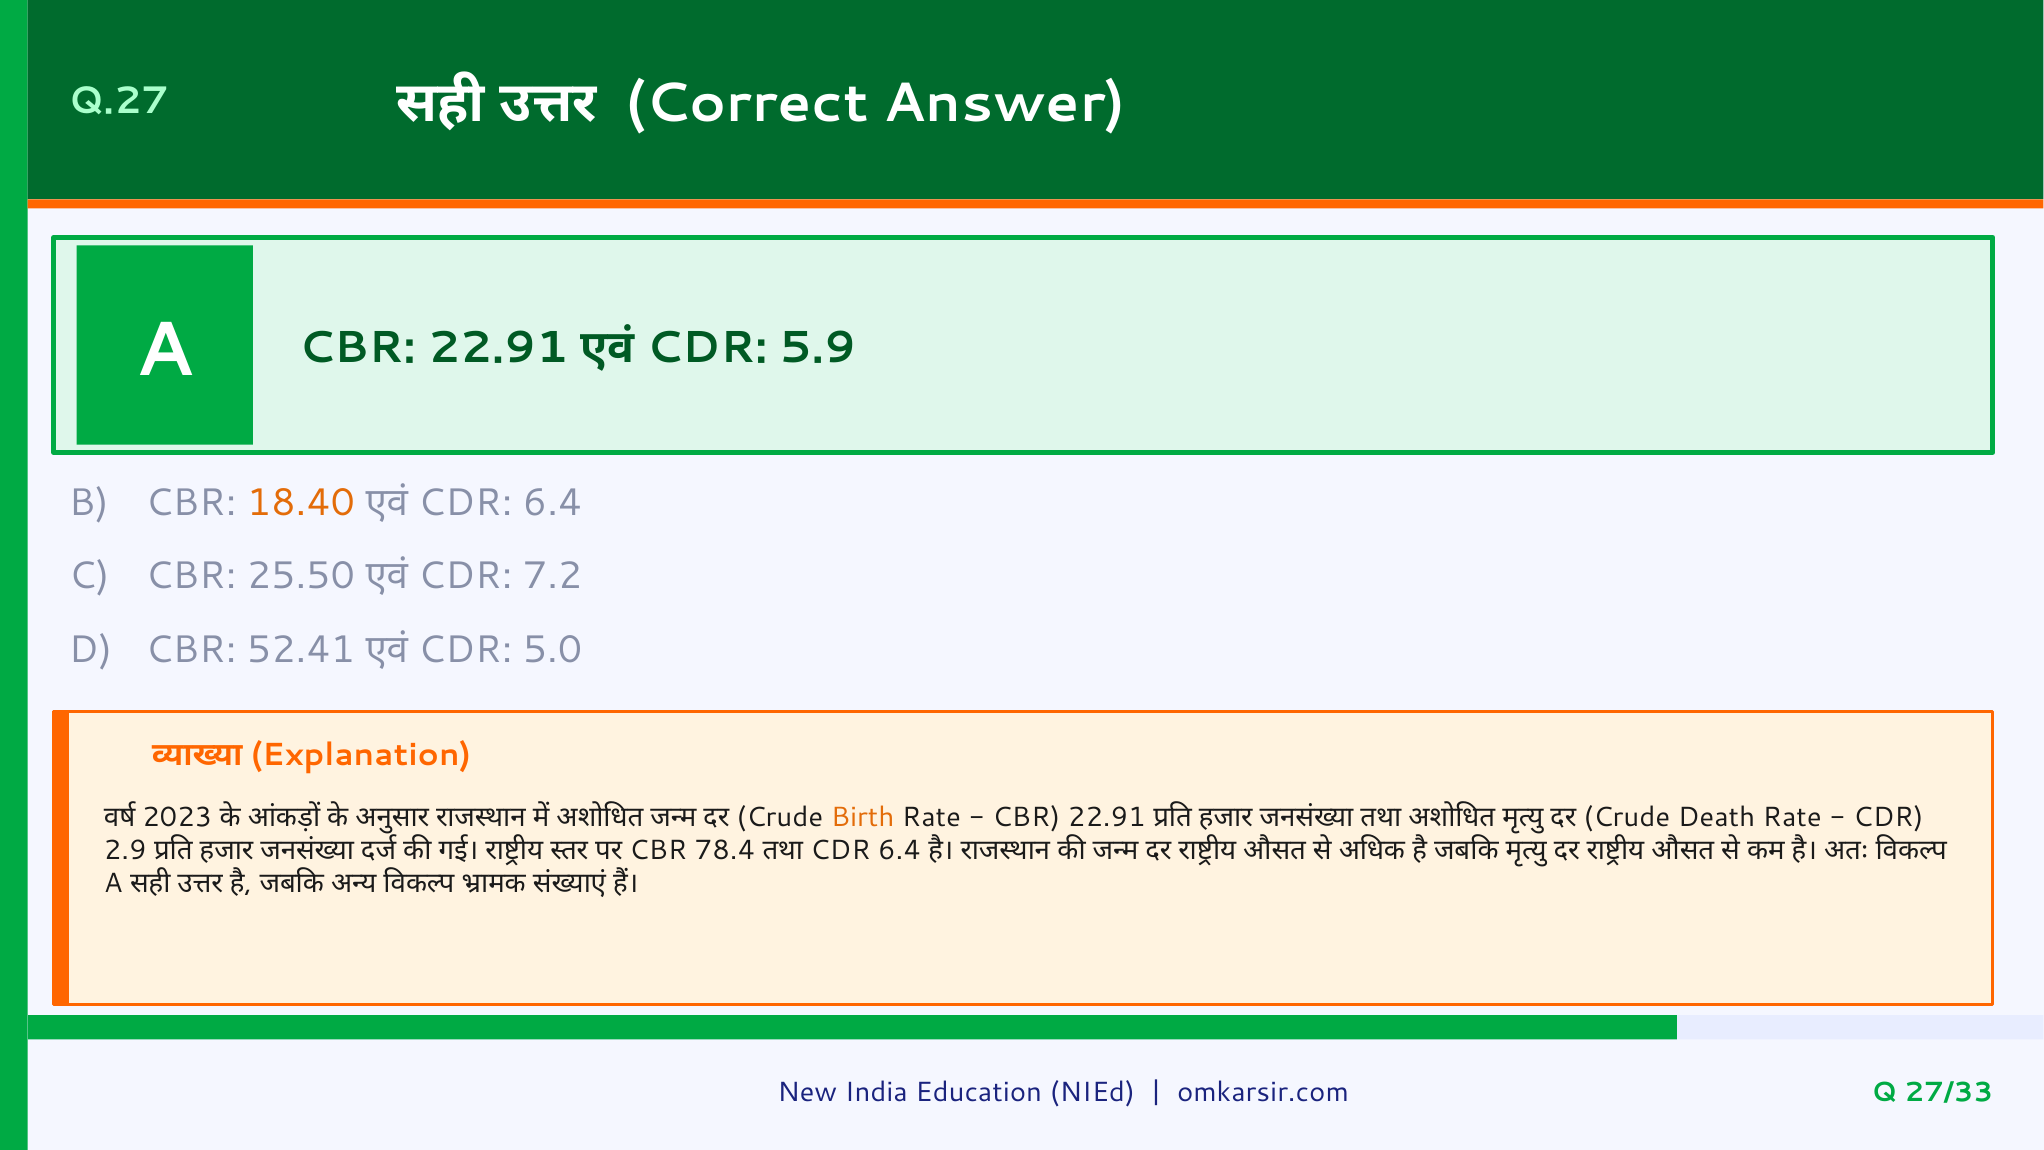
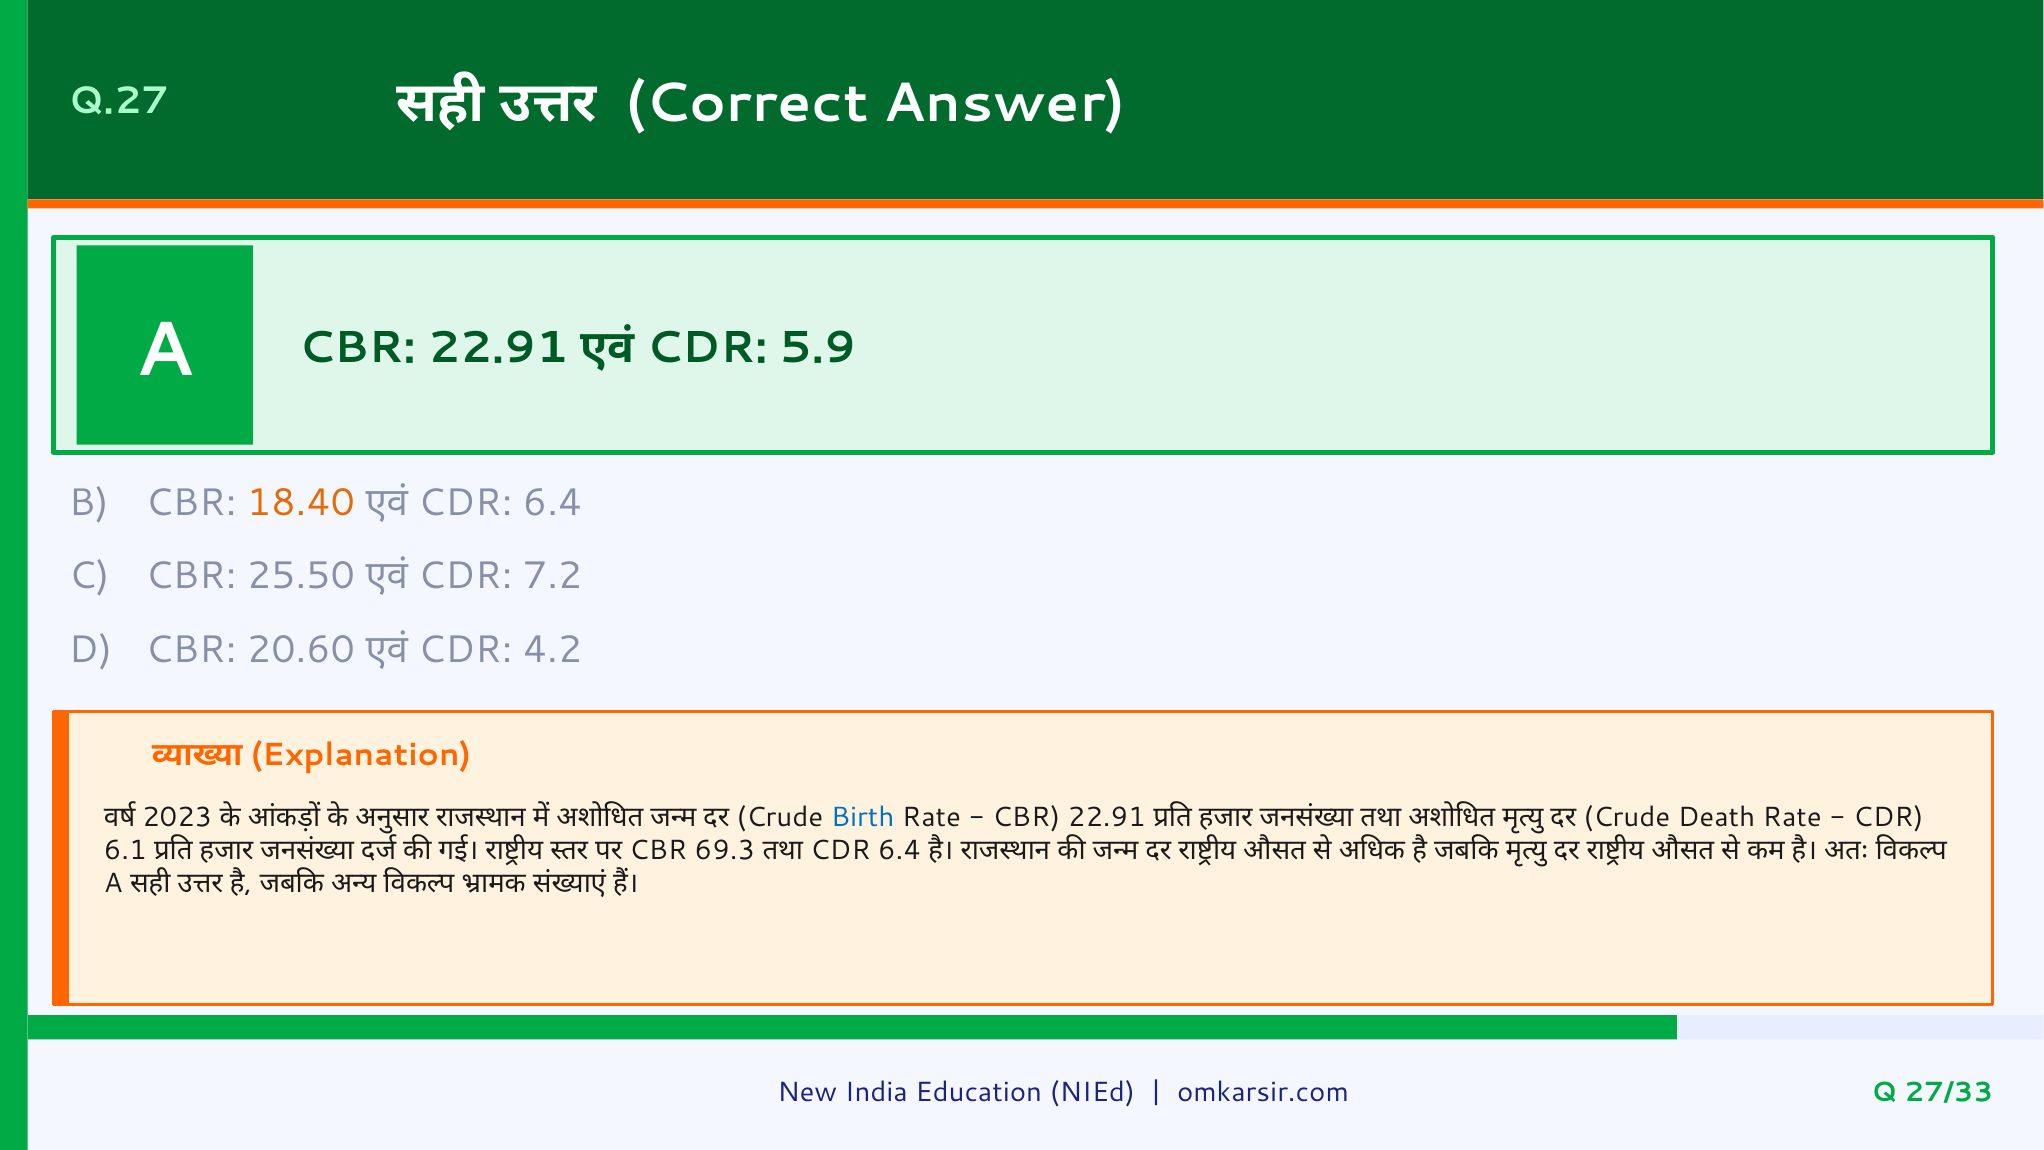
52.41: 52.41 -> 20.60
5.0: 5.0 -> 4.2
Birth colour: orange -> blue
2.9: 2.9 -> 6.1
78.4: 78.4 -> 69.3
